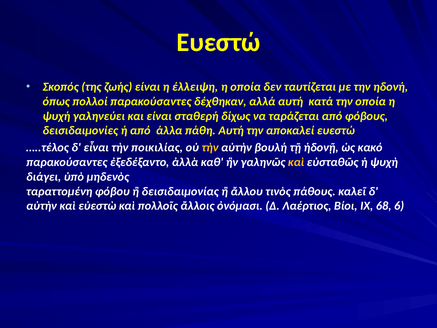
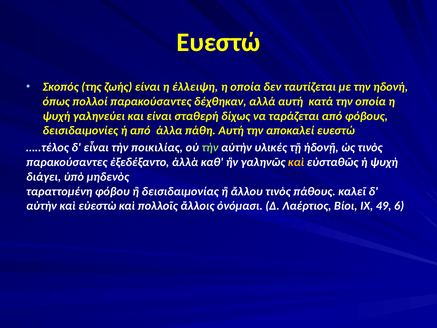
τὴν at (210, 148) colour: yellow -> light green
βουλή: βουλή -> υλικές
ὡς κακό: κακό -> τινὸς
68: 68 -> 49
